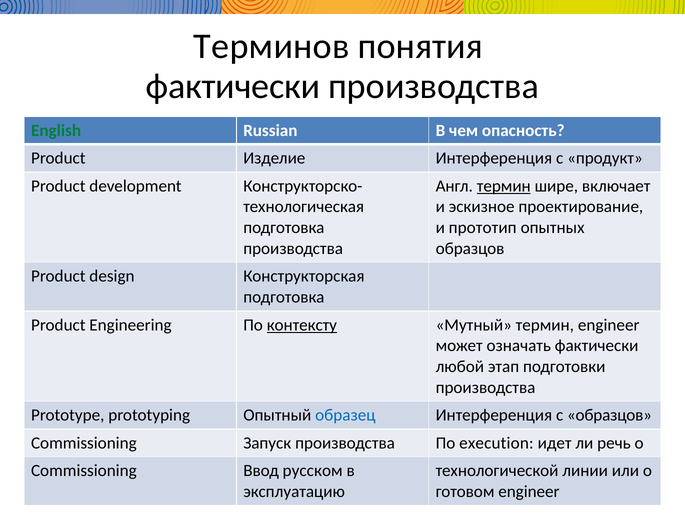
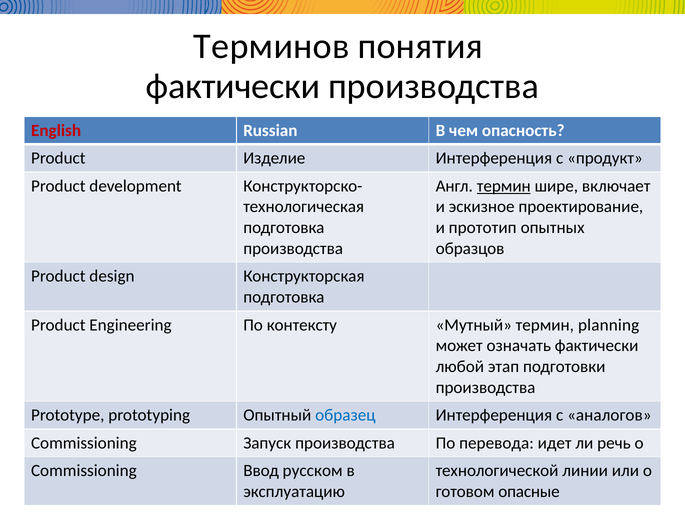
English colour: green -> red
контексту underline: present -> none
термин engineer: engineer -> planning
с образцов: образцов -> аналогов
execution: execution -> перевода
готовом engineer: engineer -> опасные
